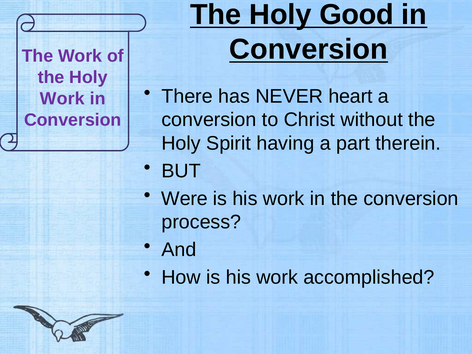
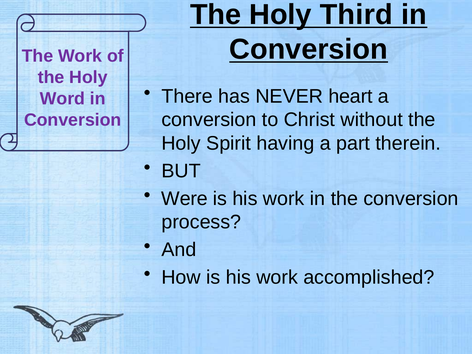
Good: Good -> Third
Work at (62, 99): Work -> Word
